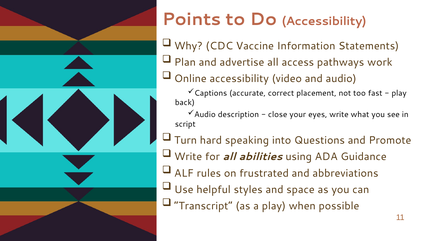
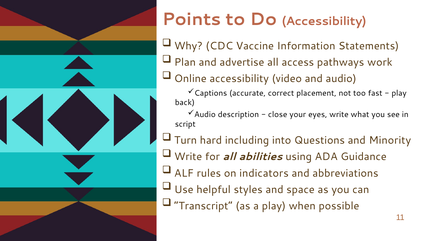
speaking: speaking -> including
Promote: Promote -> Minority
frustrated: frustrated -> indicators
